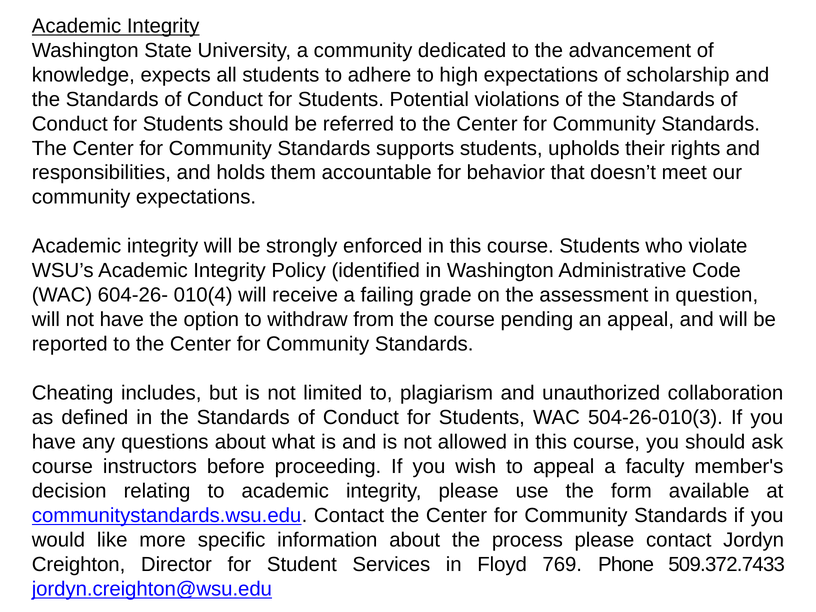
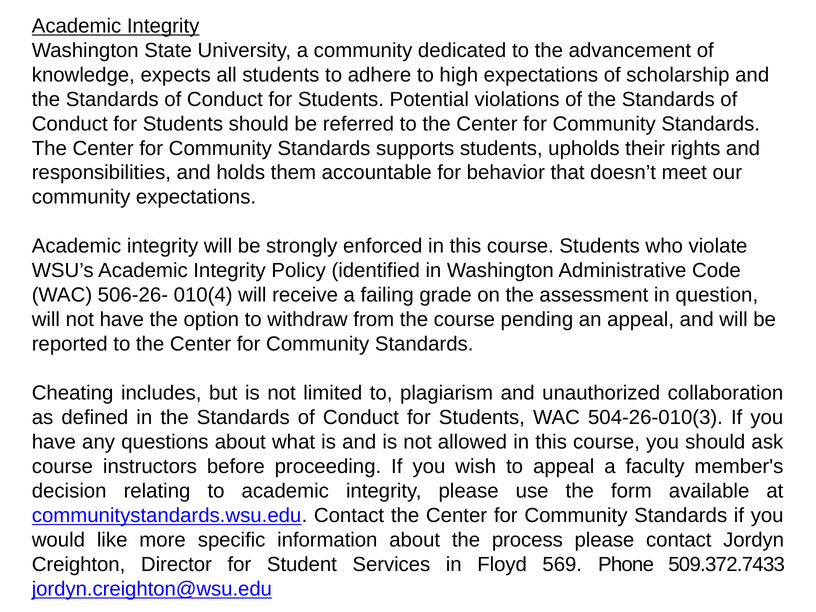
604-26-: 604-26- -> 506-26-
769: 769 -> 569
